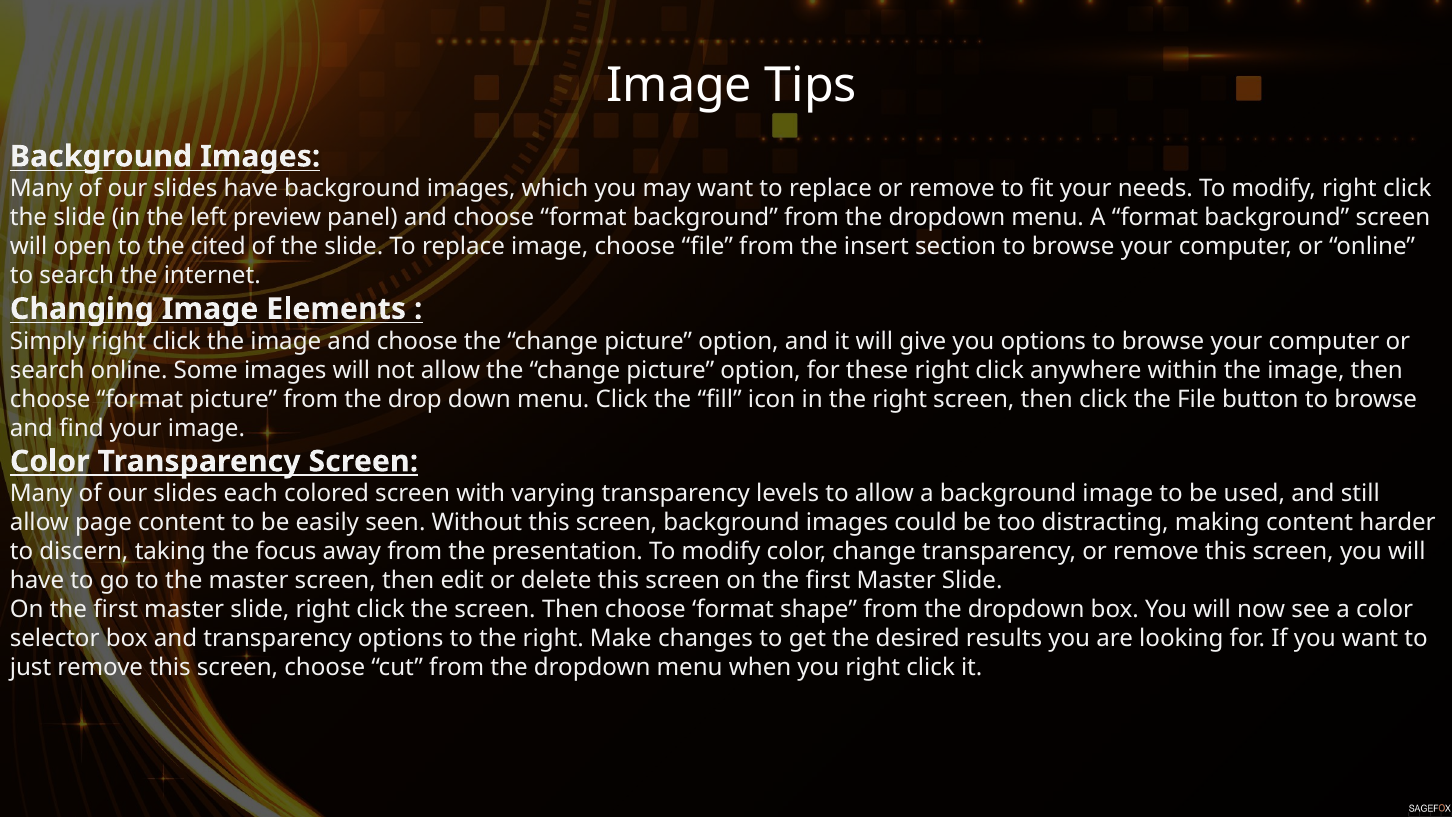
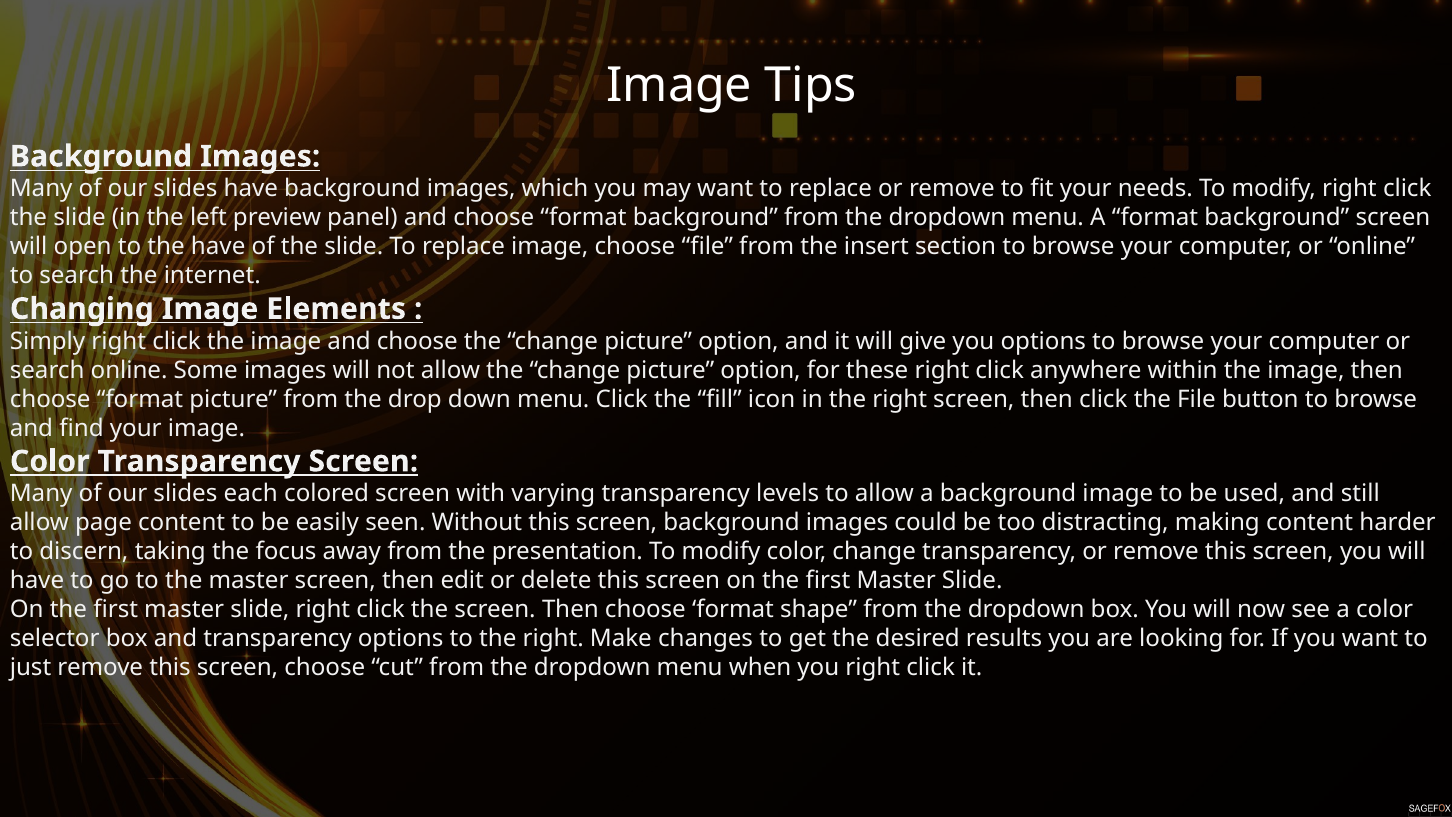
the cited: cited -> have
